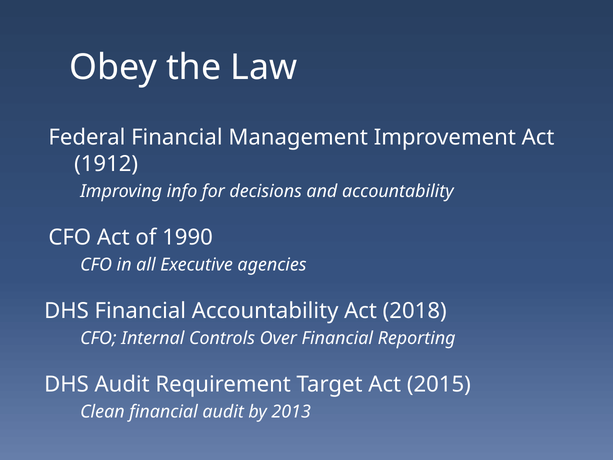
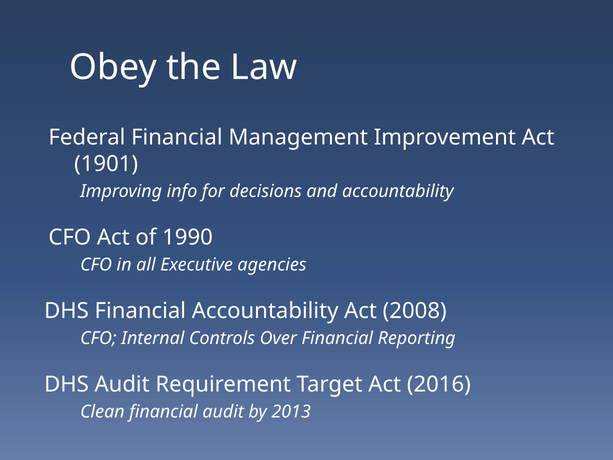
1912: 1912 -> 1901
2018: 2018 -> 2008
2015: 2015 -> 2016
